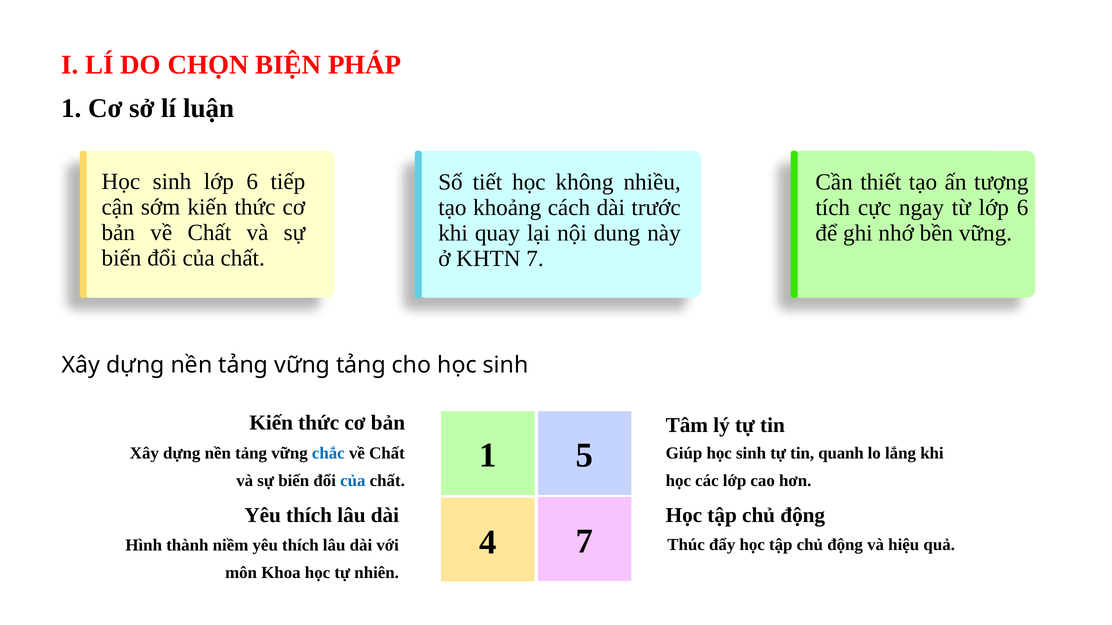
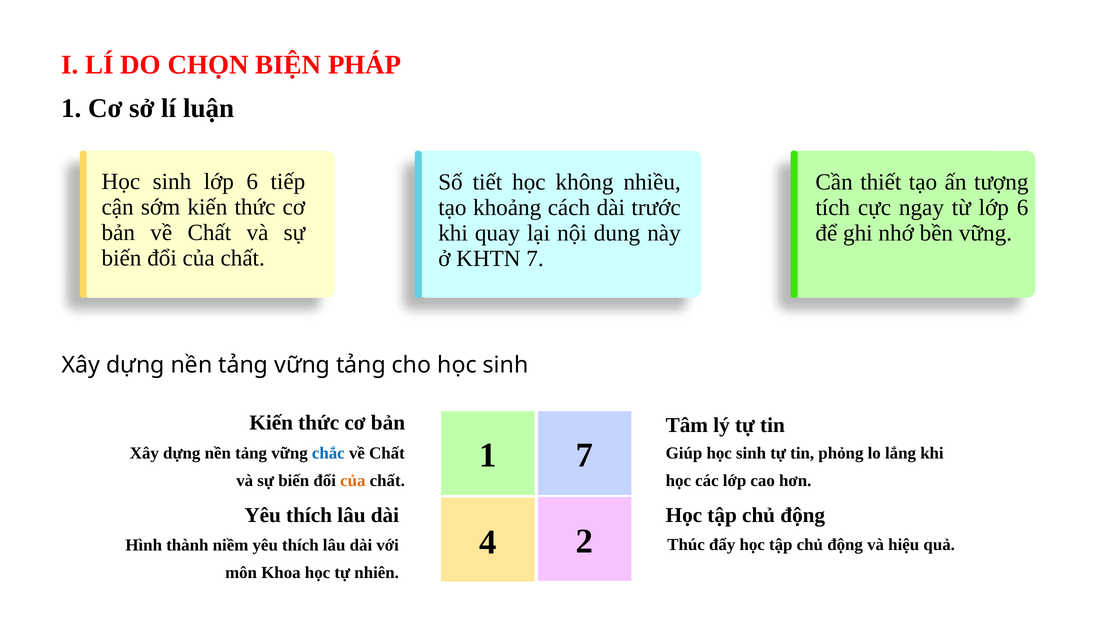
1 5: 5 -> 7
quanh: quanh -> phỏng
của at (353, 481) colour: blue -> orange
4 7: 7 -> 2
